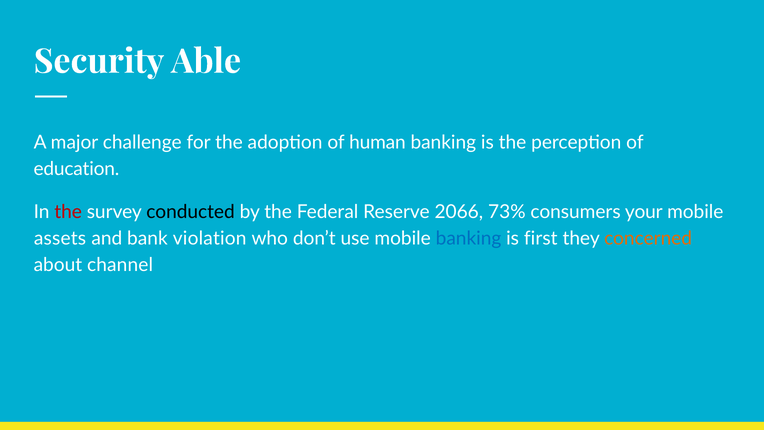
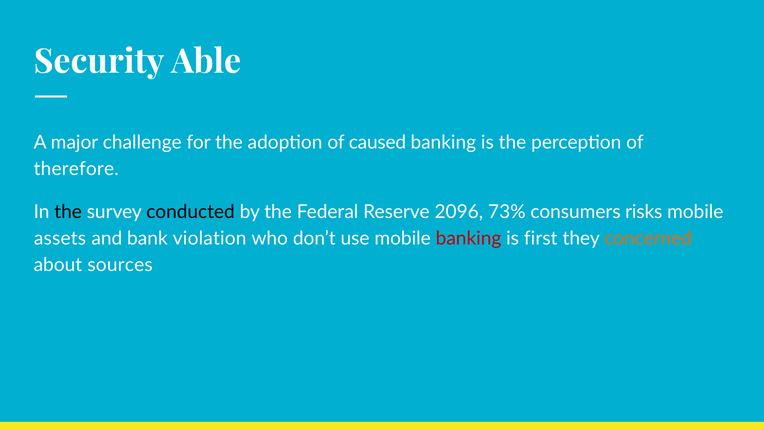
human: human -> caused
education: education -> therefore
the at (68, 212) colour: red -> black
2066: 2066 -> 2096
your: your -> risks
banking at (469, 238) colour: blue -> red
channel: channel -> sources
